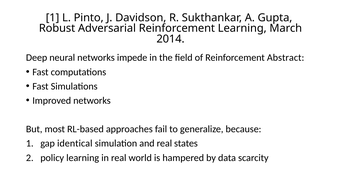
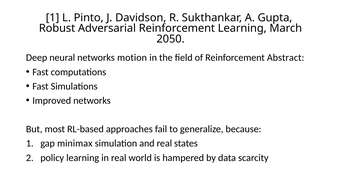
2014: 2014 -> 2050
impede: impede -> motion
identical: identical -> minimax
